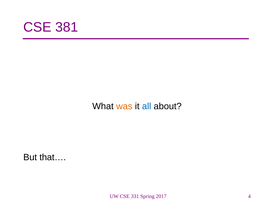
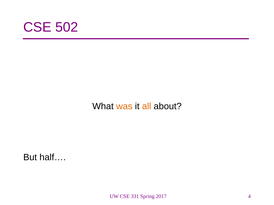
381: 381 -> 502
all colour: blue -> orange
that…: that… -> half…
